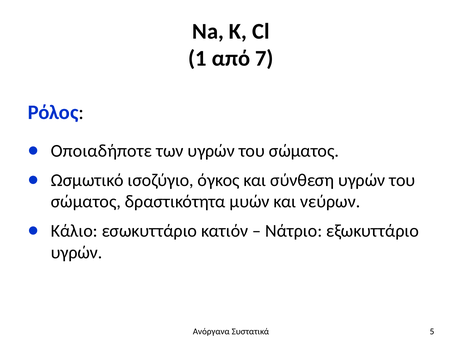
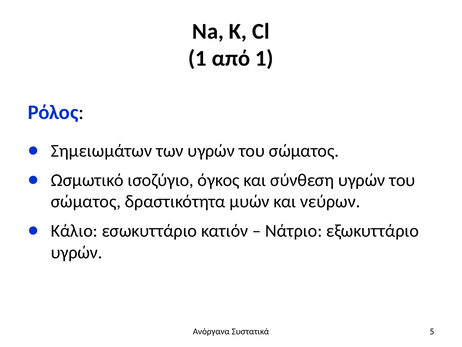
από 7: 7 -> 1
Οποιαδήποτε: Οποιαδήποτε -> Σημειωμάτων
